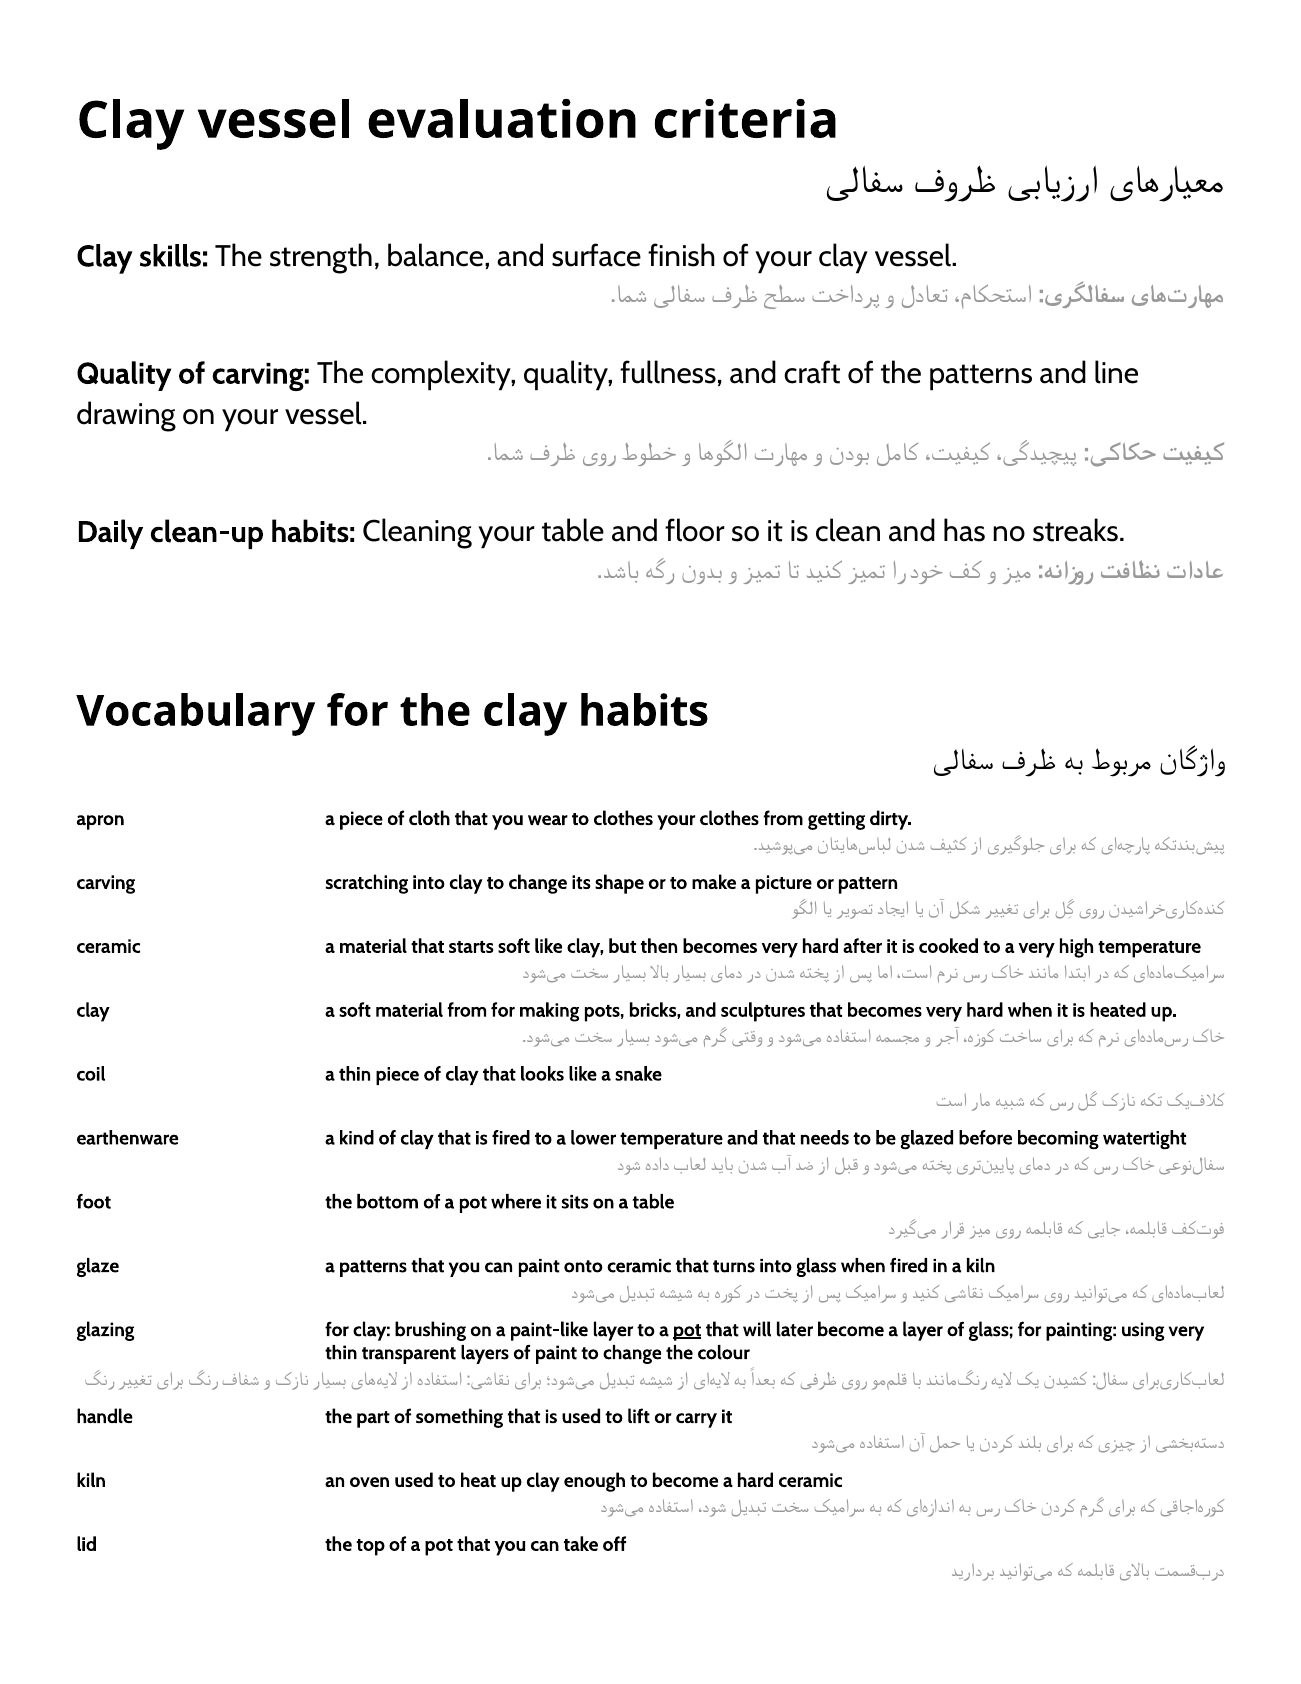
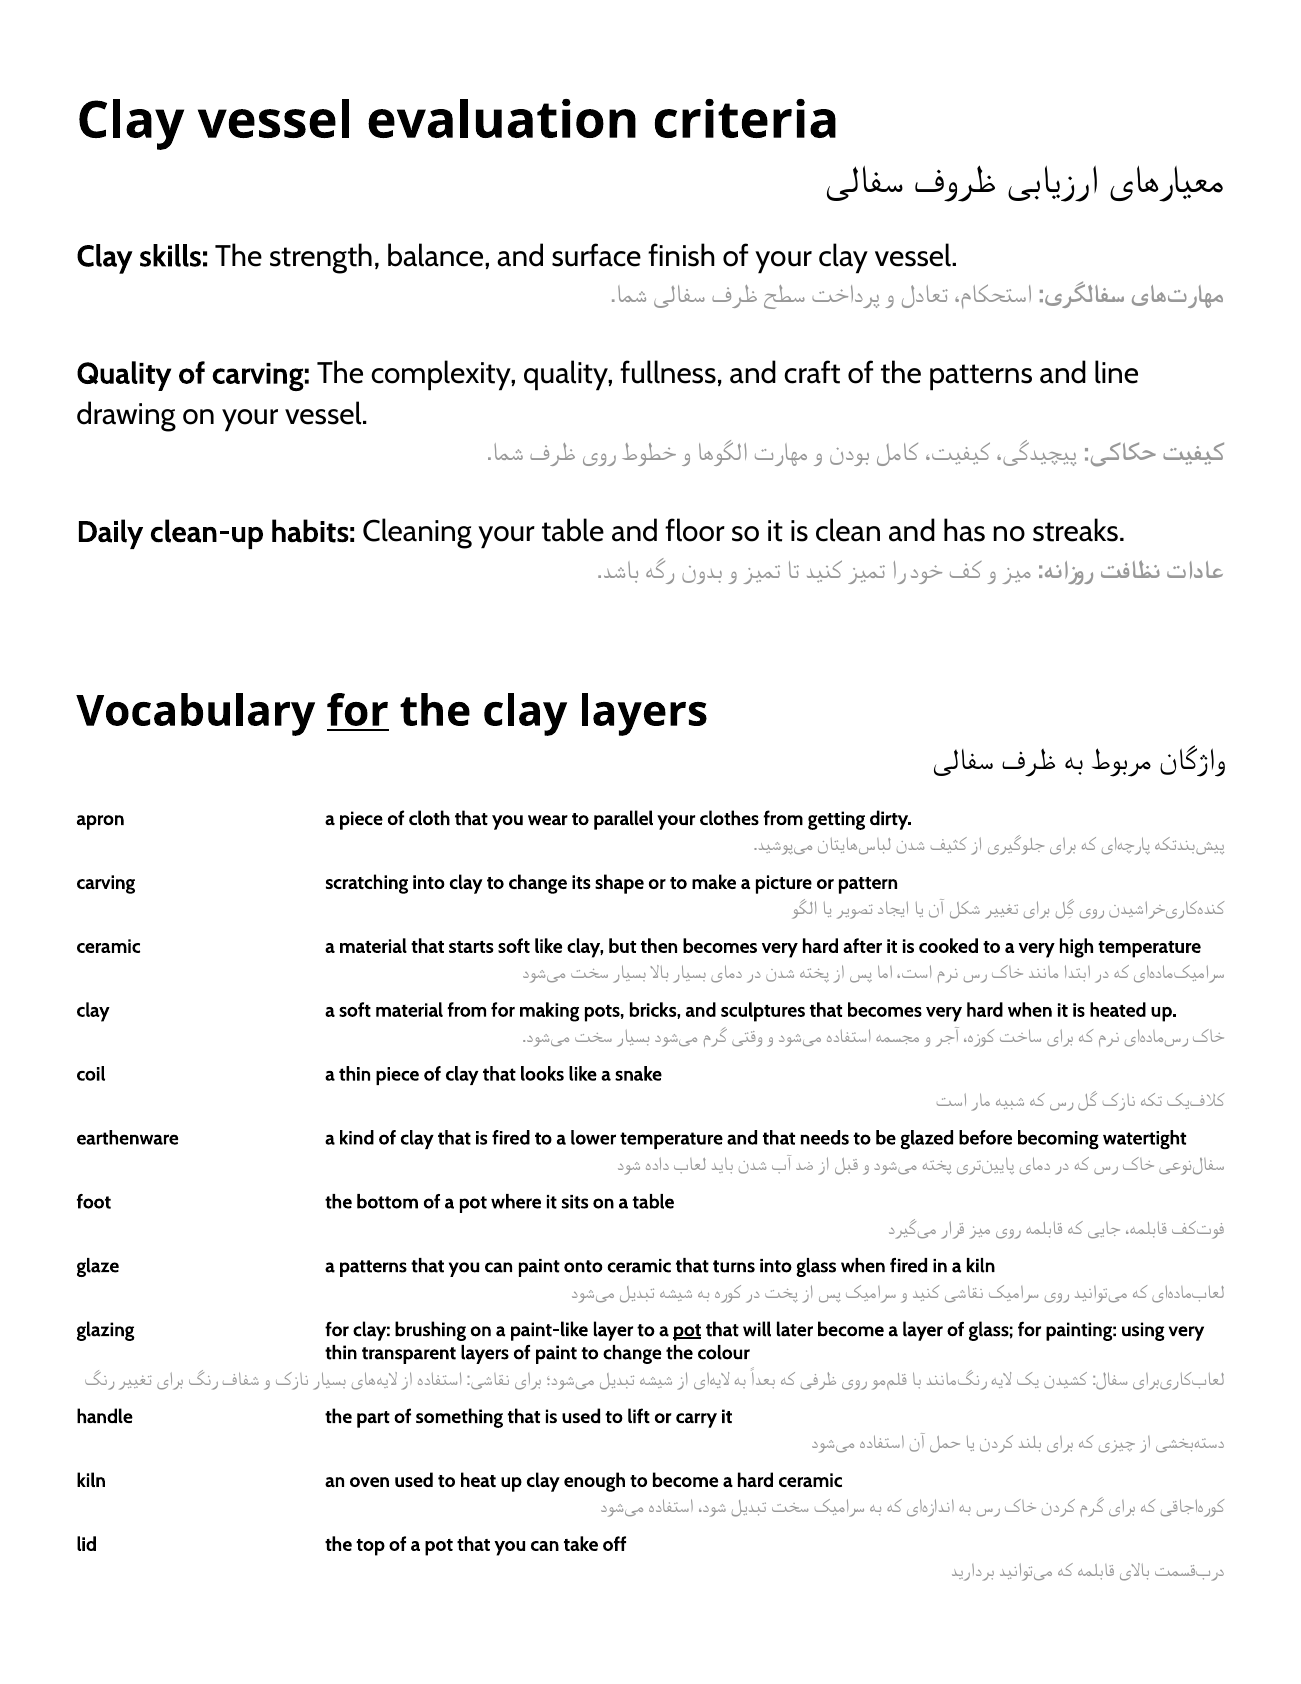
for at (358, 711) underline: none -> present
clay habits: habits -> layers
to clothes: clothes -> parallel
